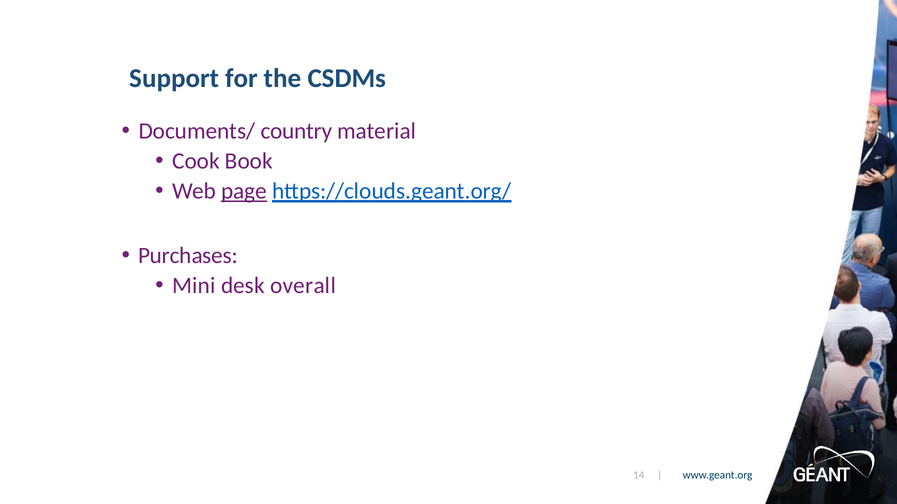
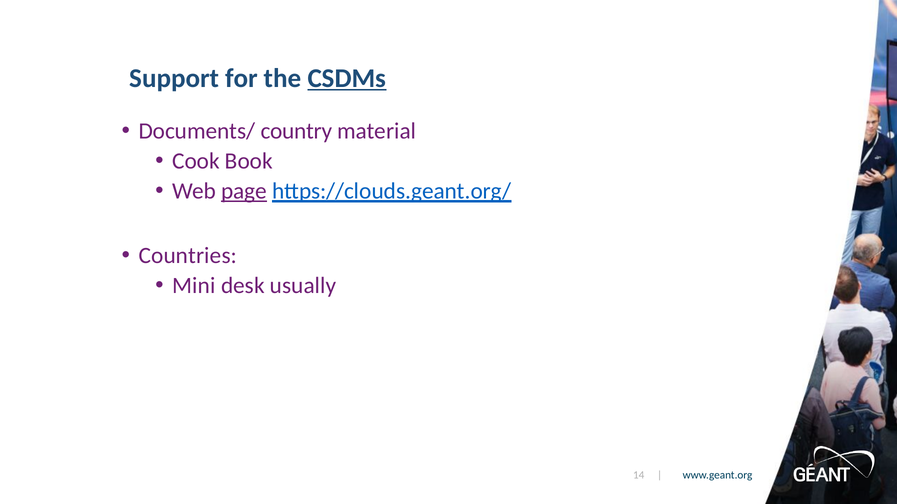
CSDMs underline: none -> present
Purchases: Purchases -> Countries
overall: overall -> usually
